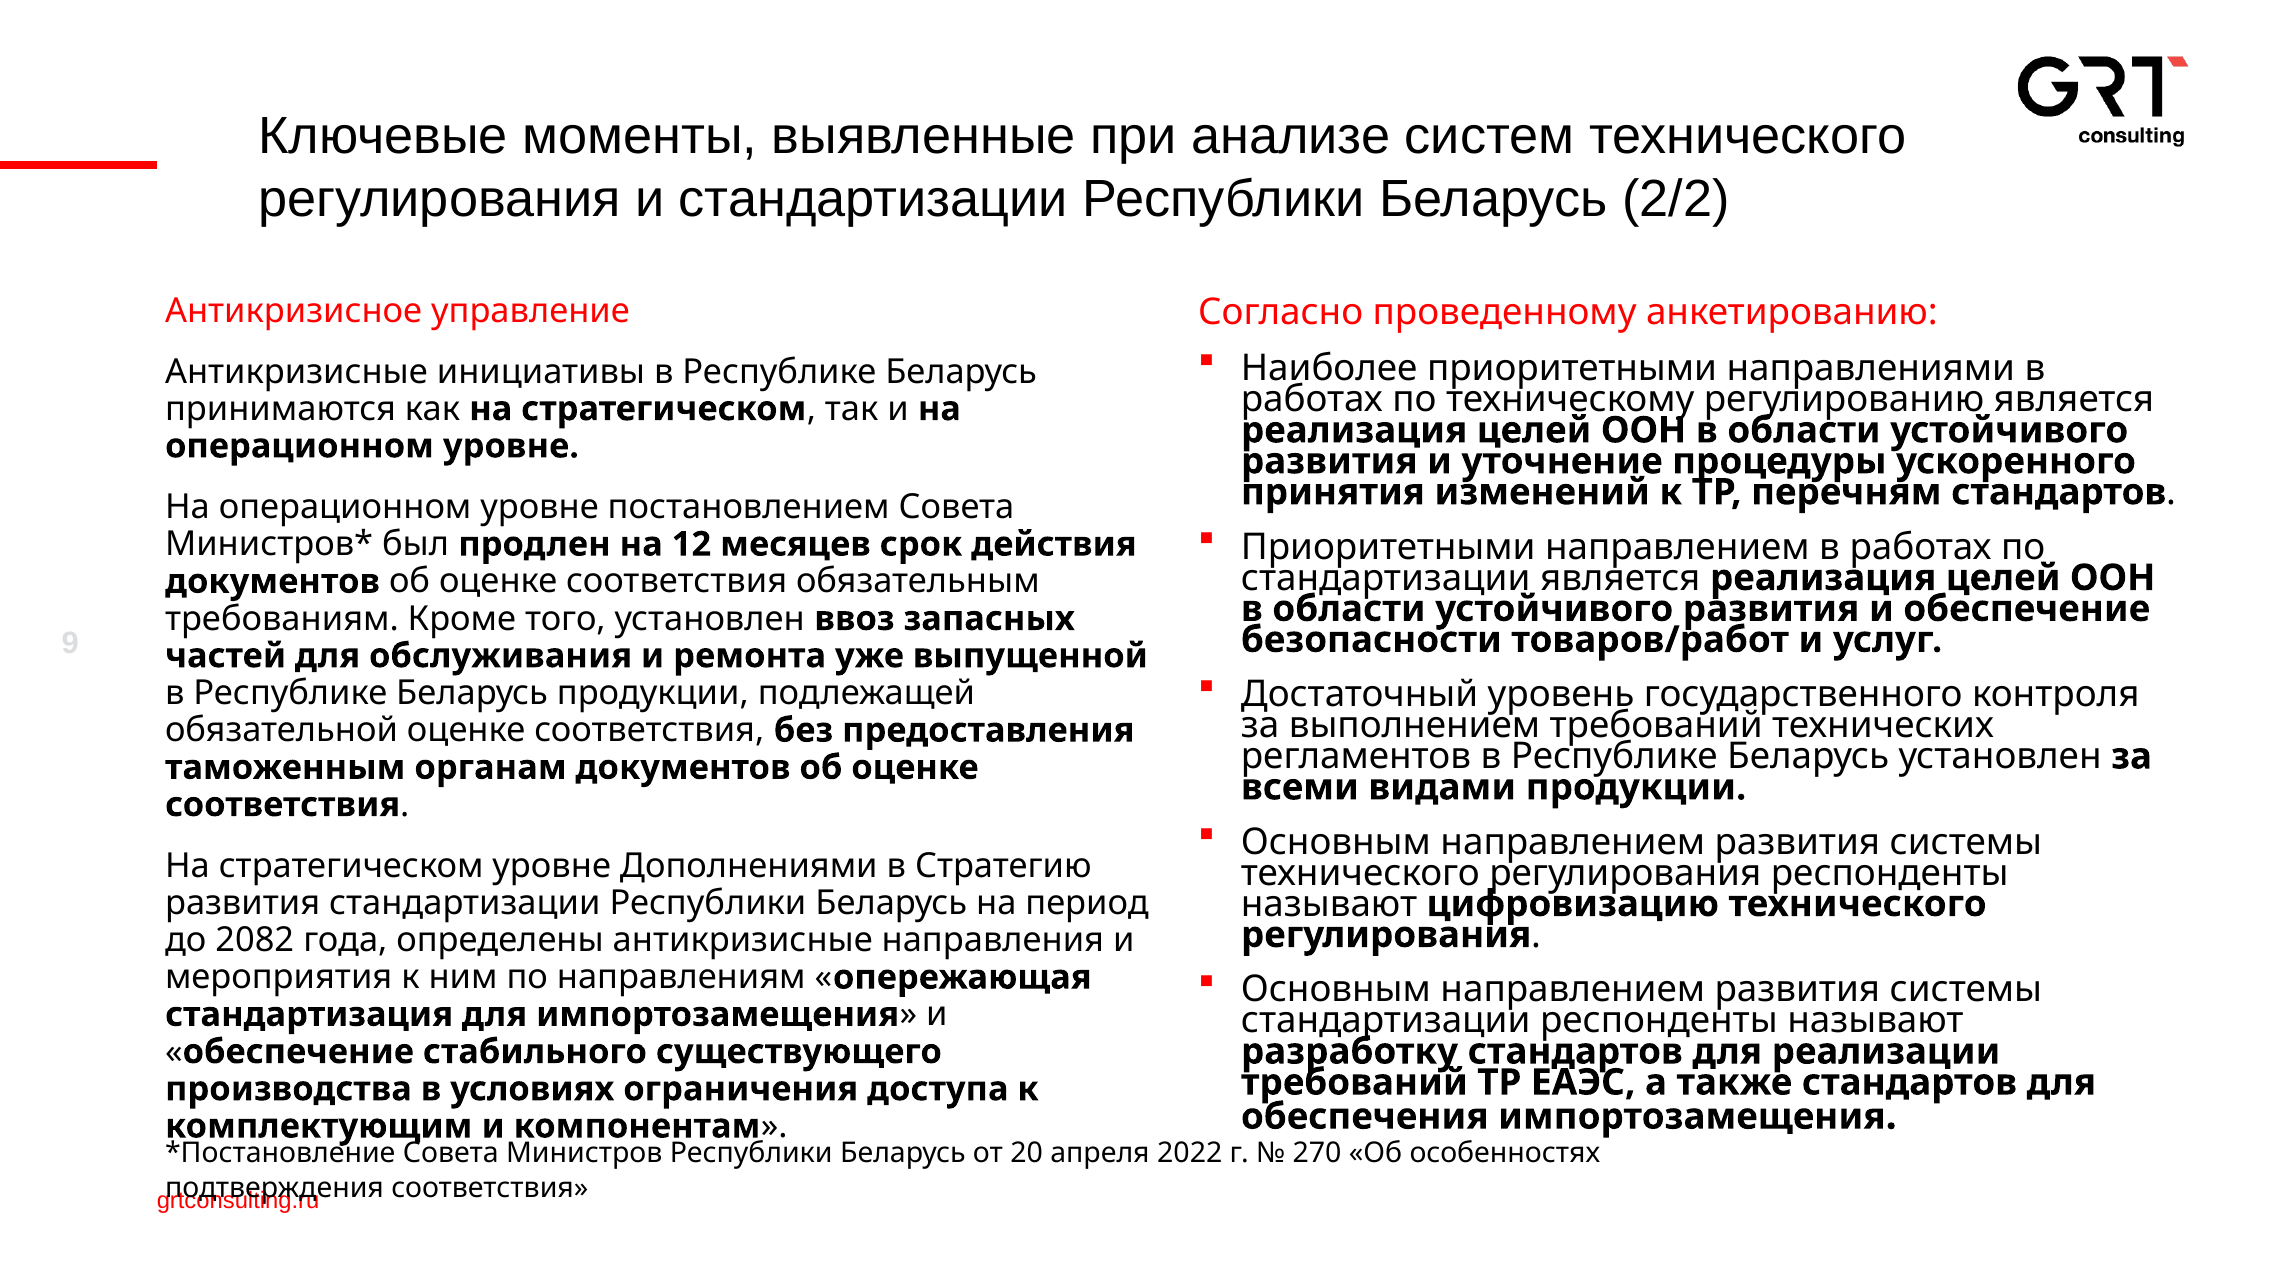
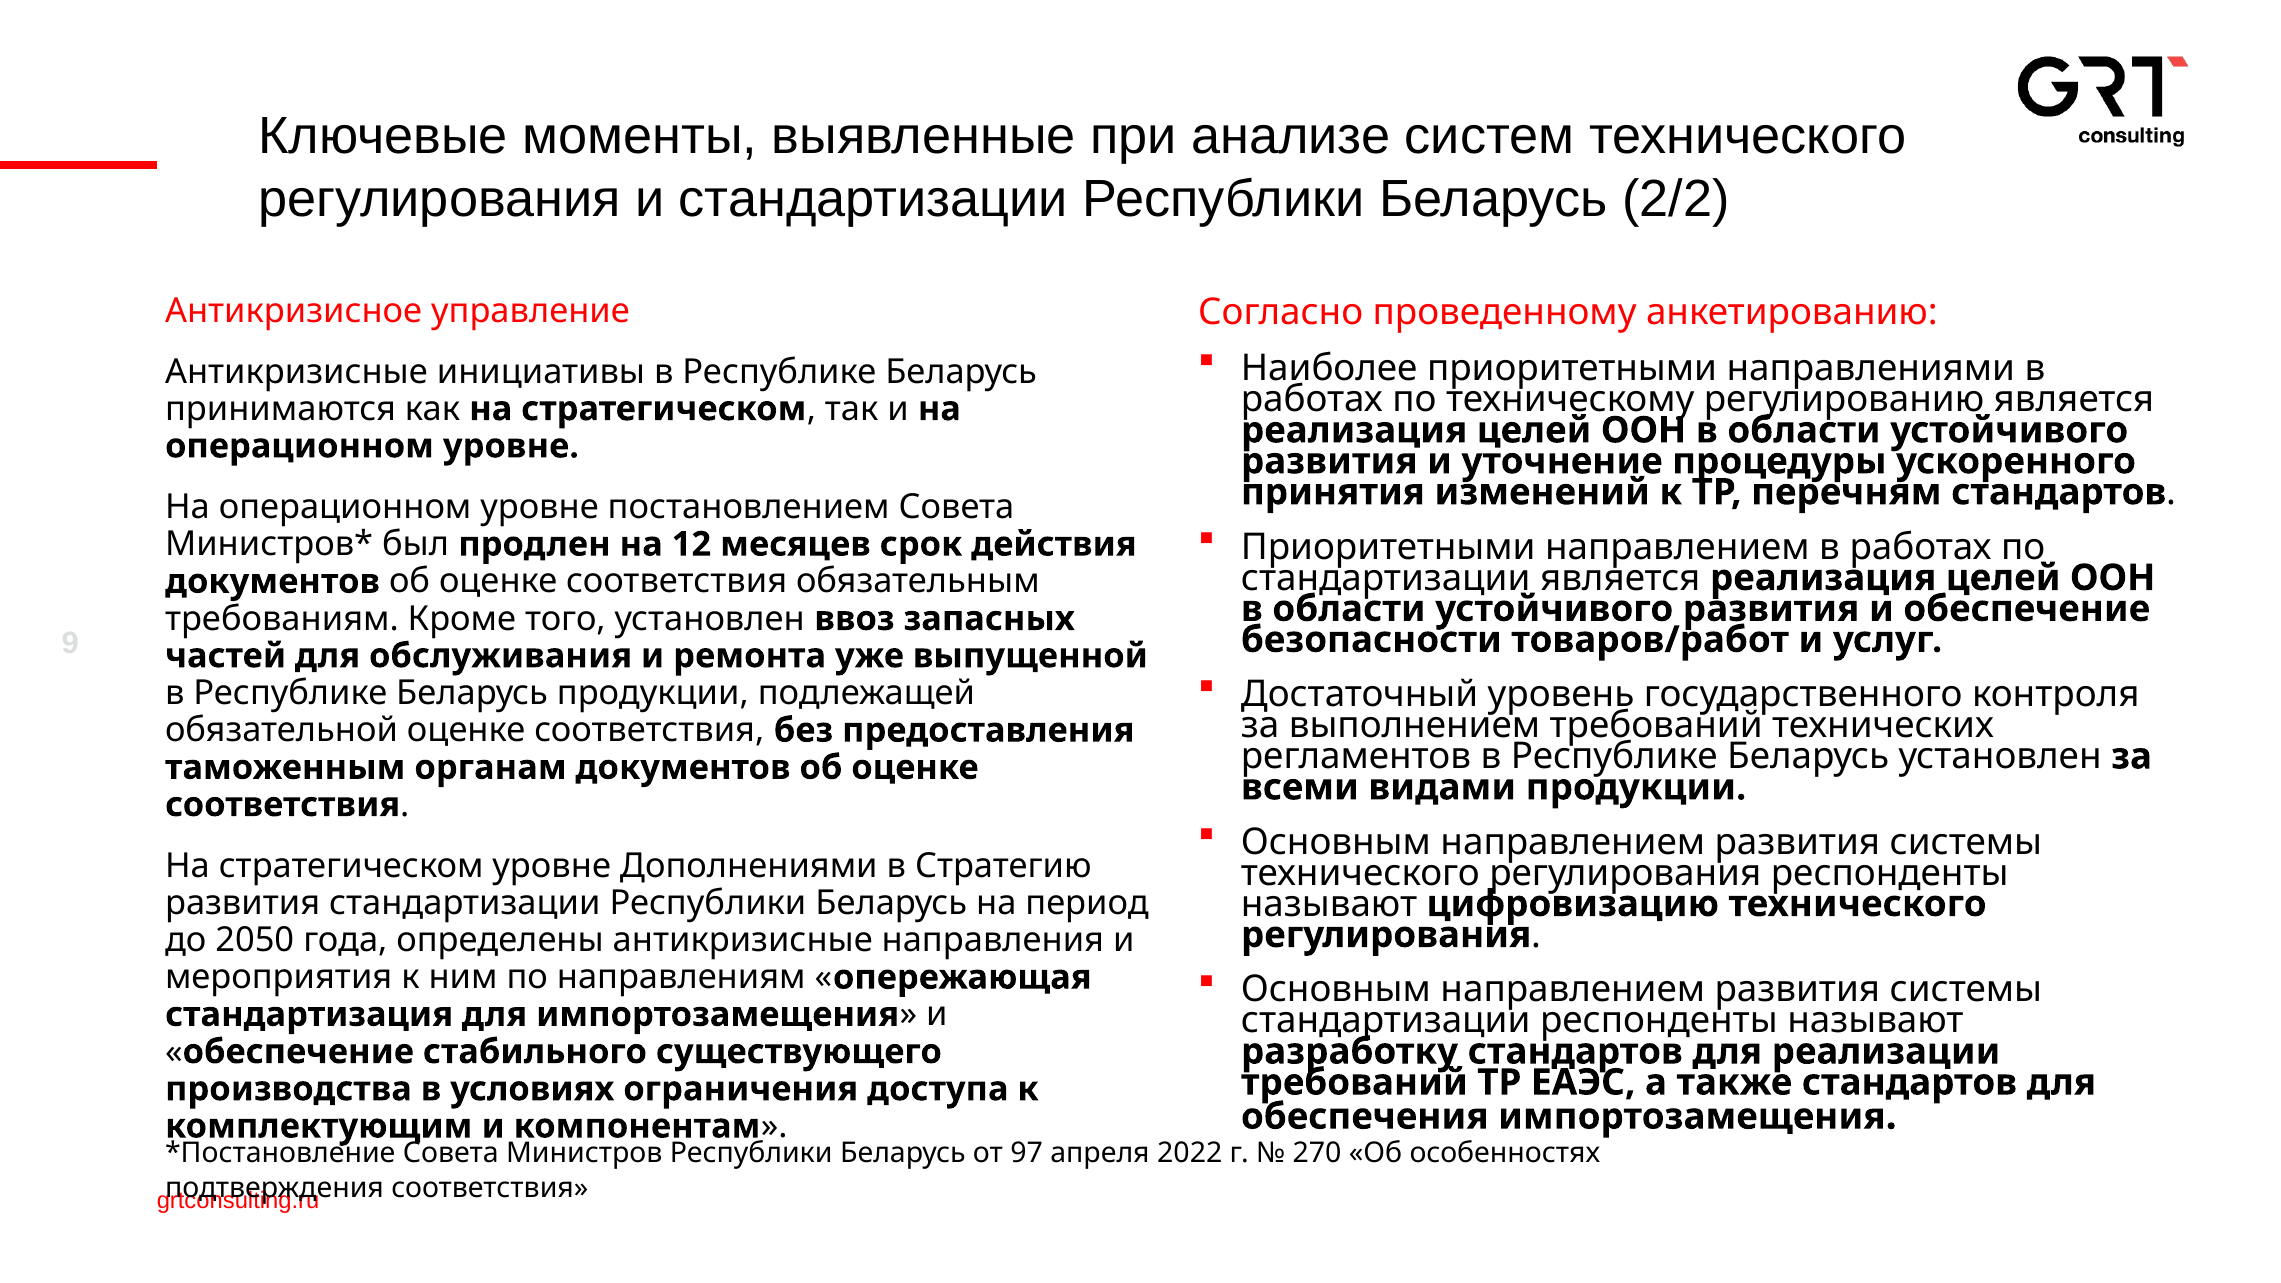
2082: 2082 -> 2050
20: 20 -> 97
